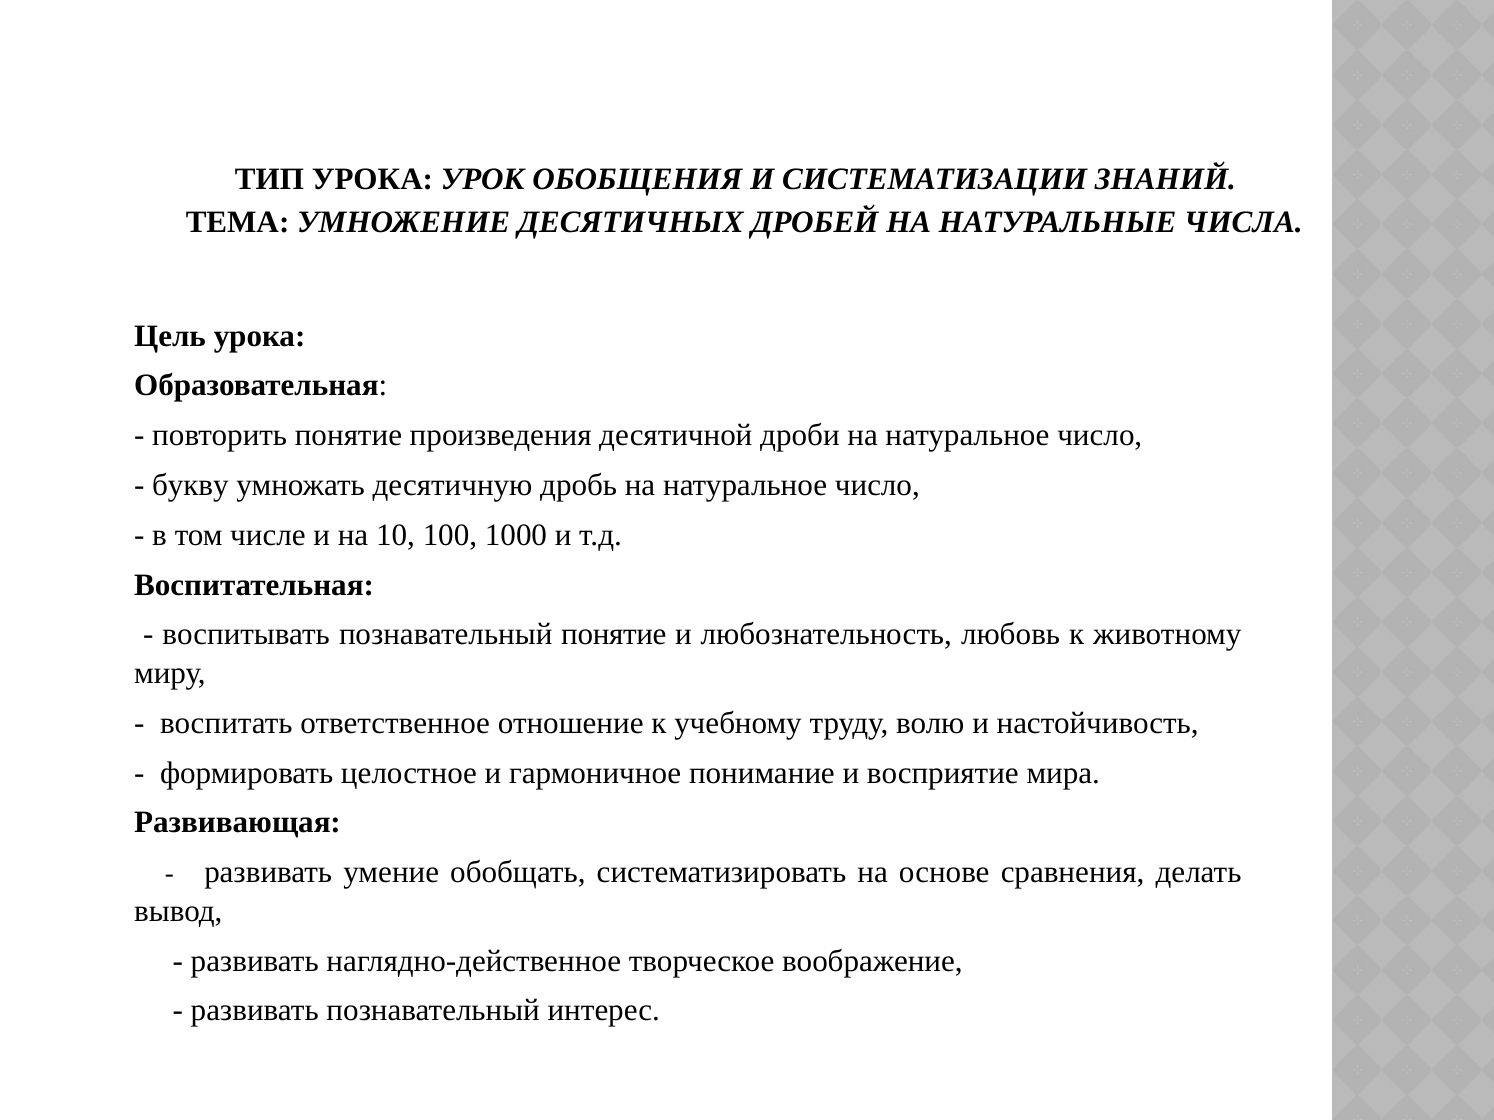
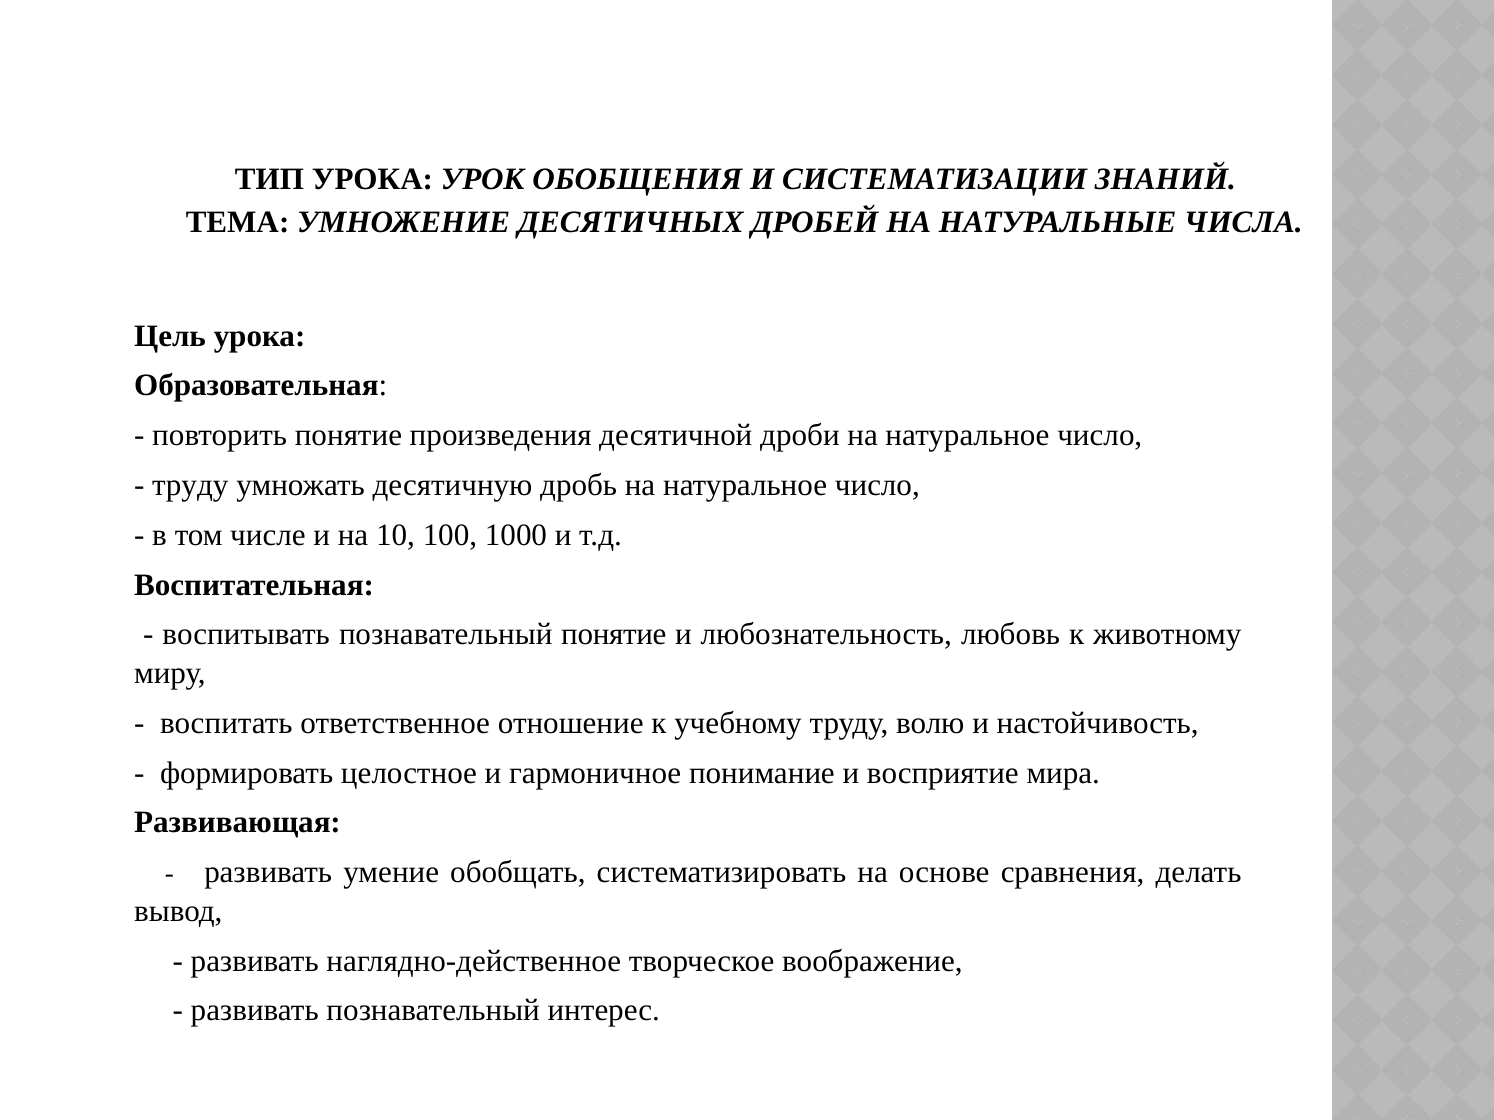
букву at (190, 486): букву -> труду
